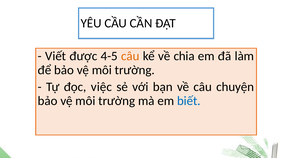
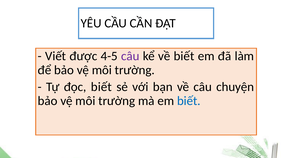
câu at (130, 56) colour: orange -> purple
về chia: chia -> biết
đọc việc: việc -> biết
